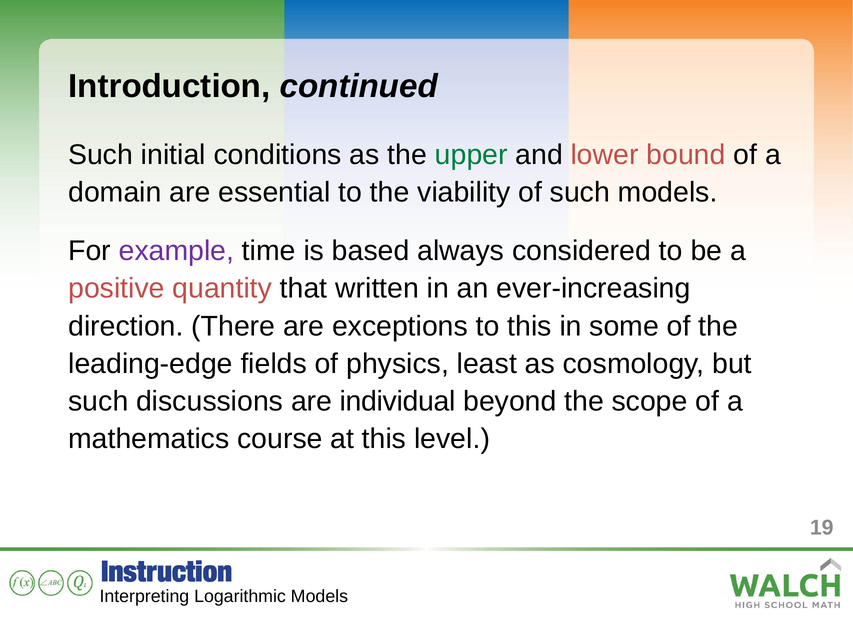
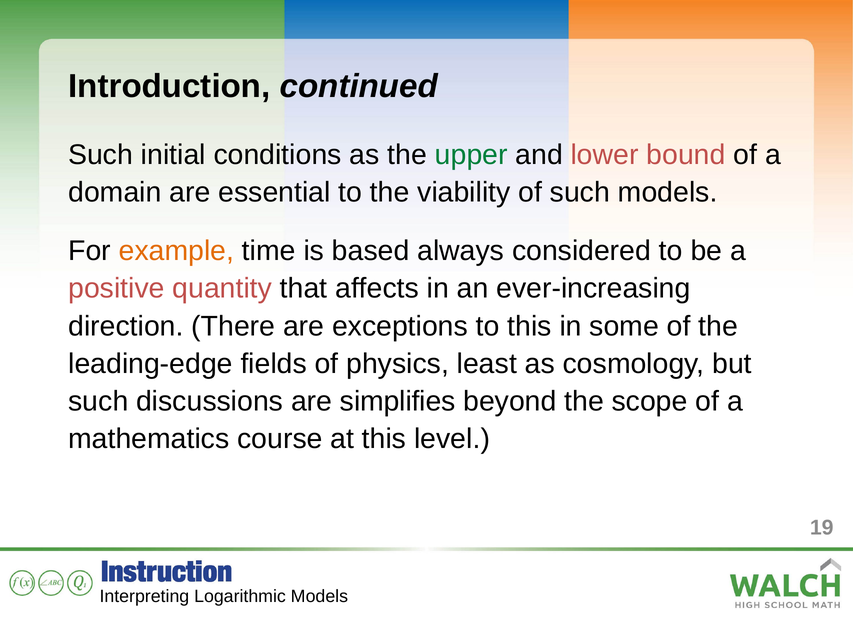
example colour: purple -> orange
written: written -> affects
individual: individual -> simplifies
